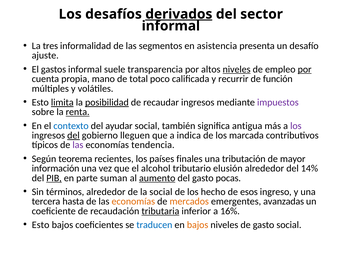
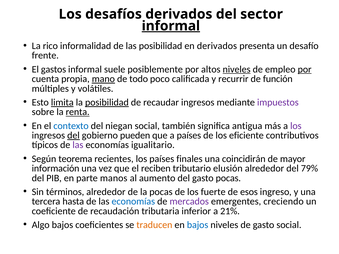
derivados at (179, 14) underline: present -> none
informal at (171, 26) underline: none -> present
tres: tres -> rico
las segmentos: segmentos -> posibilidad
en asistencia: asistencia -> derivados
ajuste: ajuste -> frente
transparencia: transparencia -> posiblemente
mano underline: none -> present
total: total -> todo
ayudar: ayudar -> niegan
lleguen: lleguen -> pueden
a indica: indica -> países
marcada: marcada -> eficiente
tendencia: tendencia -> igualitario
tributación: tributación -> coincidirán
alcohol: alcohol -> reciben
14%: 14% -> 79%
PIB underline: present -> none
suman: suman -> manos
aumento underline: present -> none
la social: social -> pocas
hecho: hecho -> fuerte
economías at (133, 202) colour: orange -> blue
mercados colour: orange -> purple
avanzadas: avanzadas -> creciendo
tributaria underline: present -> none
16%: 16% -> 21%
Esto at (41, 225): Esto -> Algo
traducen colour: blue -> orange
bajos at (198, 225) colour: orange -> blue
